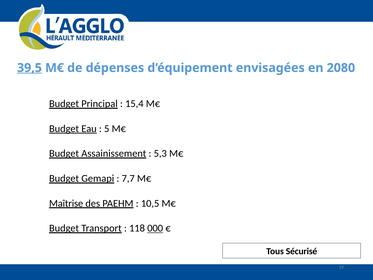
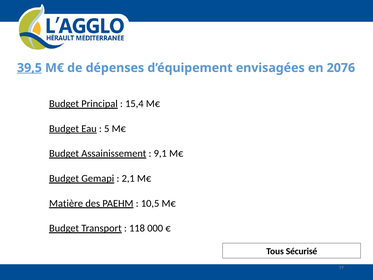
2080: 2080 -> 2076
5,3: 5,3 -> 9,1
7,7: 7,7 -> 2,1
Maîtrise: Maîtrise -> Matière
000 underline: present -> none
